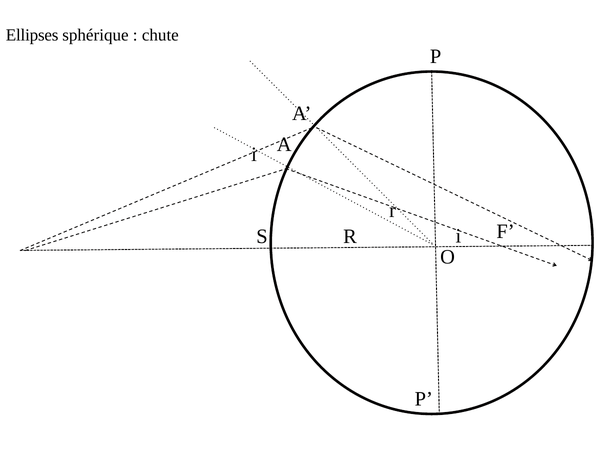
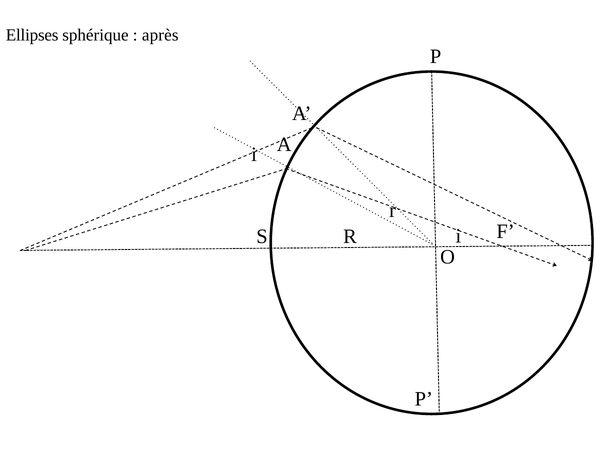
chute: chute -> après
